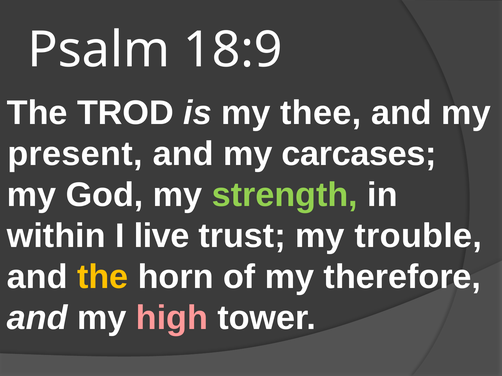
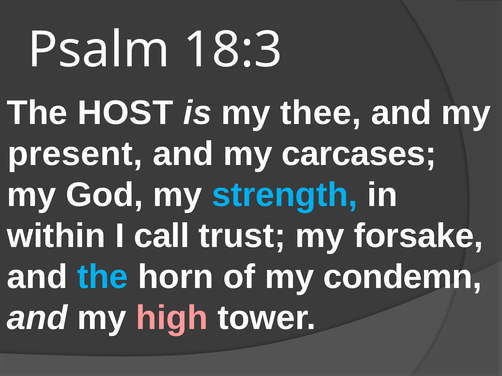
18:9: 18:9 -> 18:3
TROD: TROD -> HOST
strength colour: light green -> light blue
live: live -> call
trouble: trouble -> forsake
the at (103, 277) colour: yellow -> light blue
therefore: therefore -> condemn
